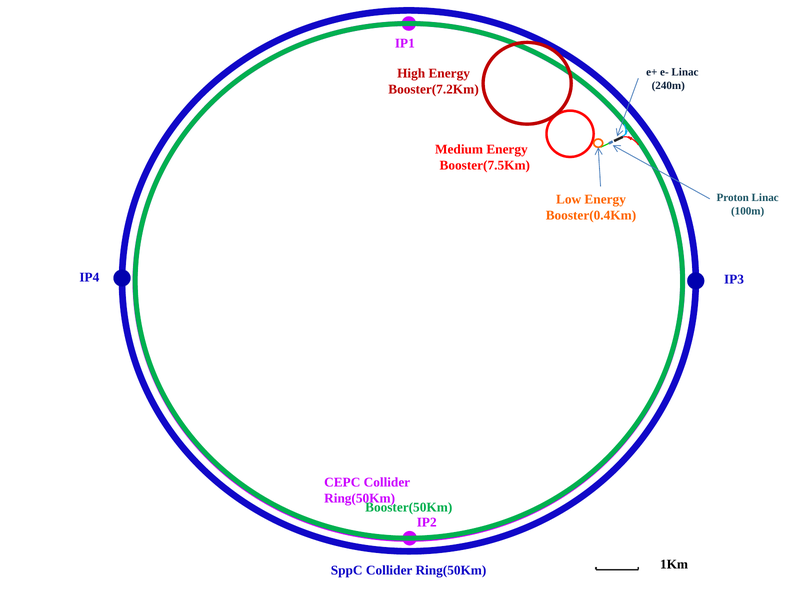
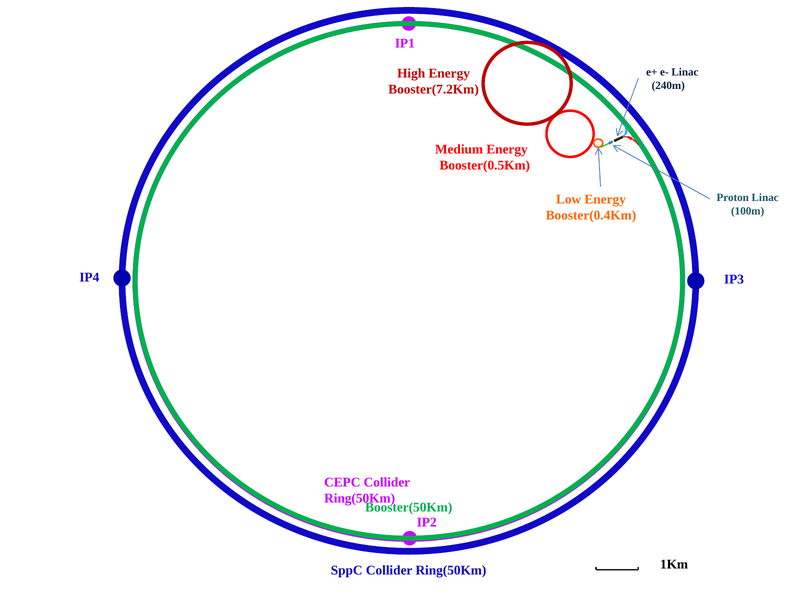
Booster(7.5Km: Booster(7.5Km -> Booster(0.5Km
